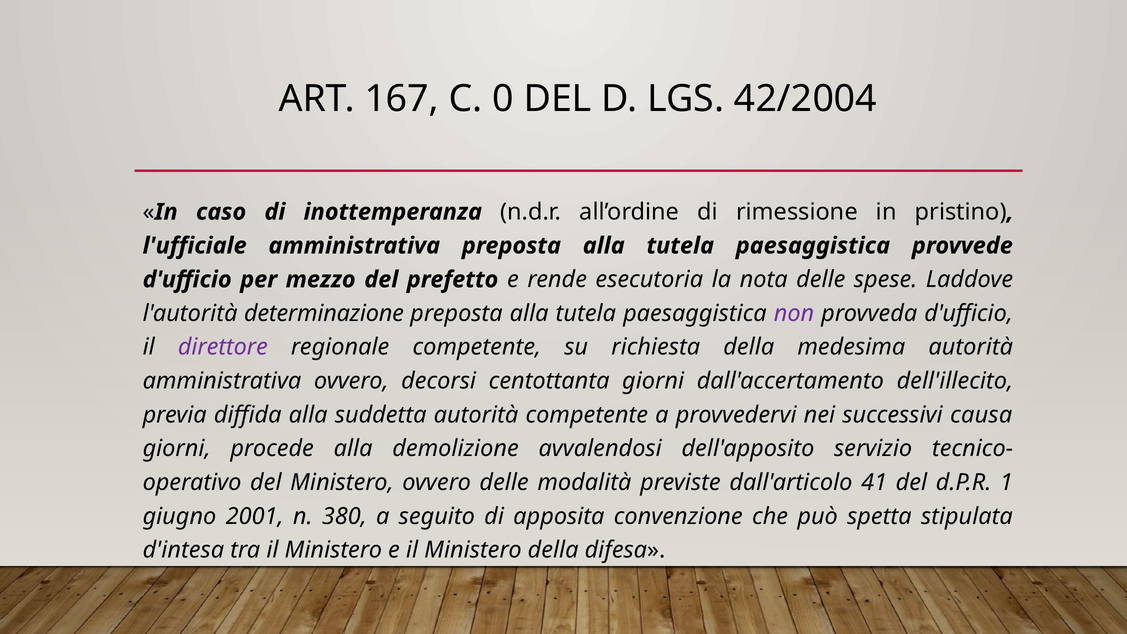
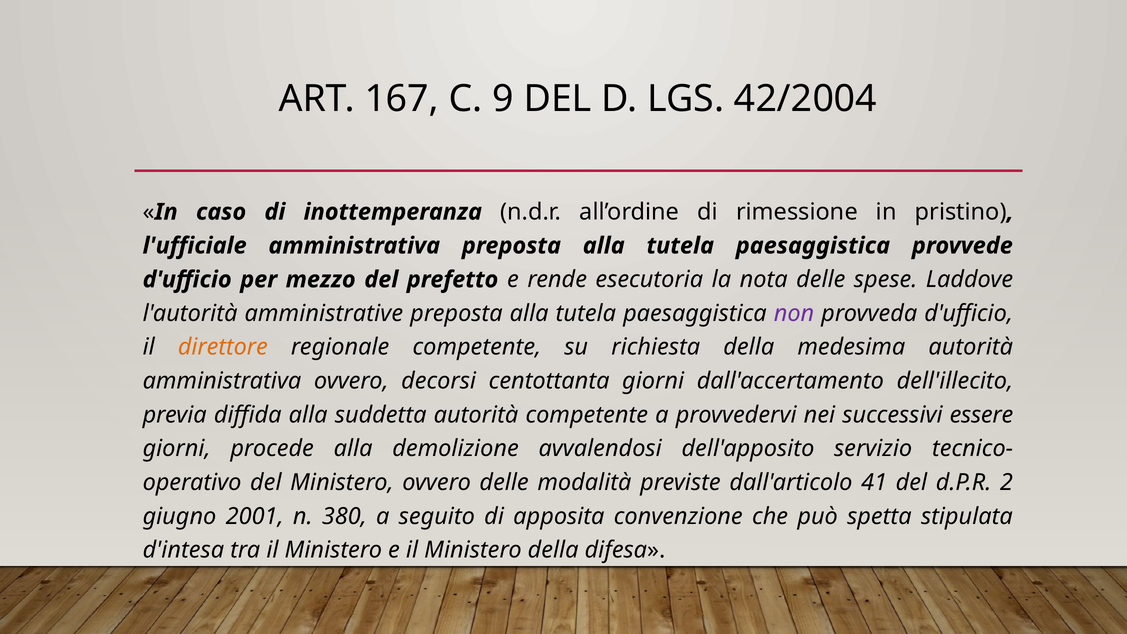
0: 0 -> 9
determinazione: determinazione -> amministrative
direttore colour: purple -> orange
causa: causa -> essere
1: 1 -> 2
